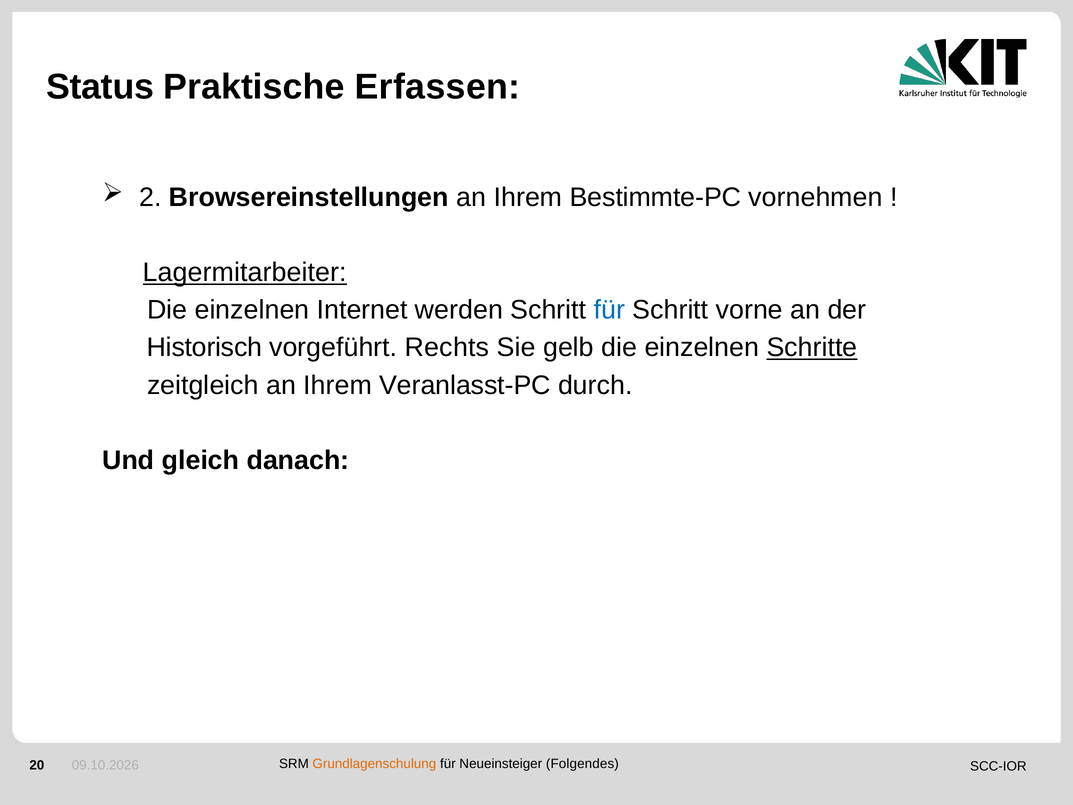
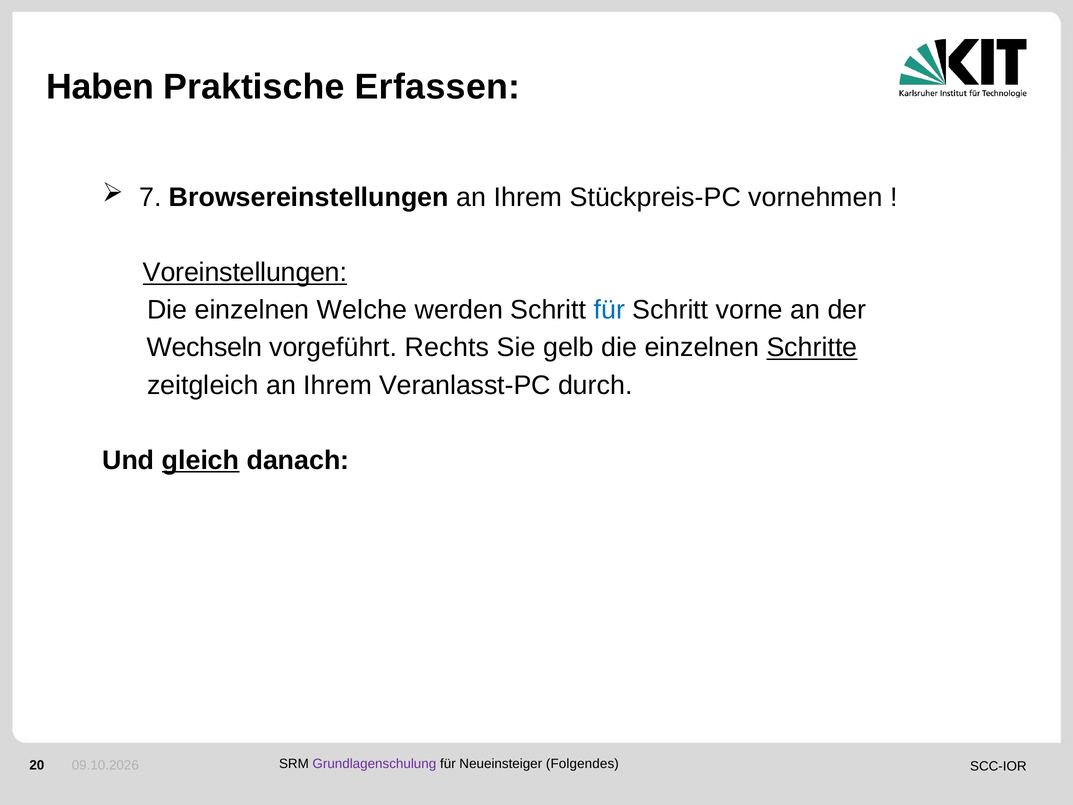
Status: Status -> Haben
2: 2 -> 7
Bestimmte-PC: Bestimmte-PC -> Stückpreis-PC
Lagermitarbeiter: Lagermitarbeiter -> Voreinstellungen
Internet: Internet -> Welche
Historisch: Historisch -> Wechseln
gleich underline: none -> present
Grundlagenschulung colour: orange -> purple
